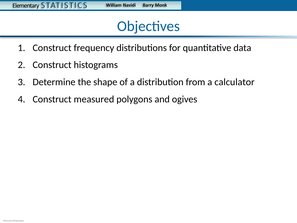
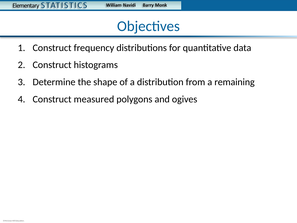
calculator: calculator -> remaining
